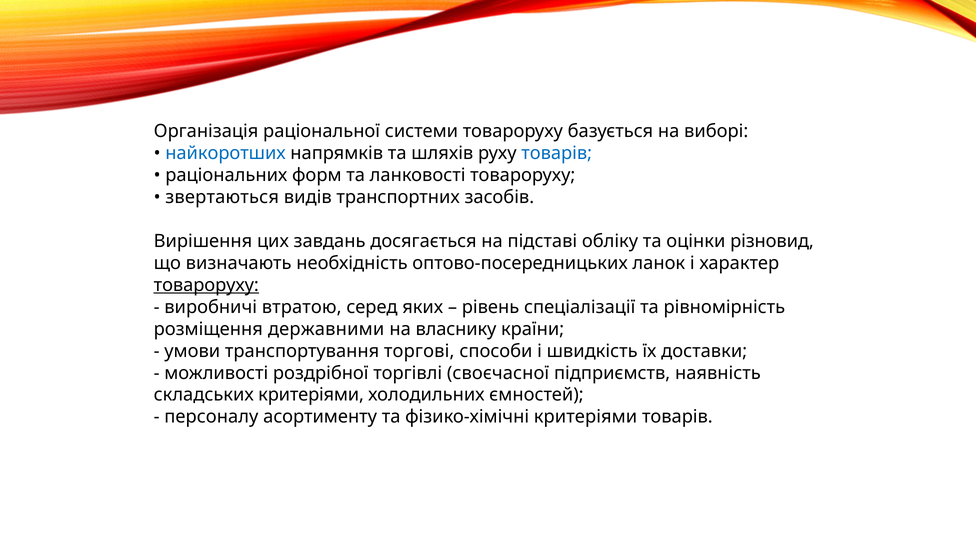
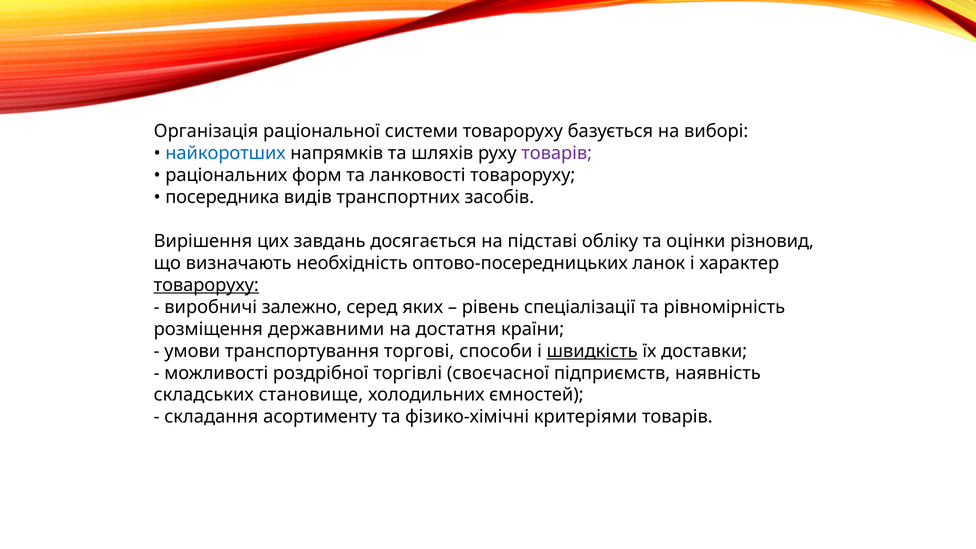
товарів at (557, 153) colour: blue -> purple
звертаються: звертаються -> посередника
втратою: втратою -> залежно
власнику: власнику -> достатня
швидкість underline: none -> present
складських критеріями: критеріями -> становище
персоналу: персоналу -> складання
